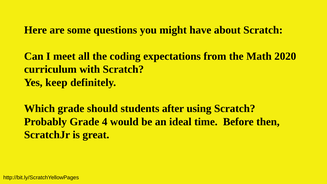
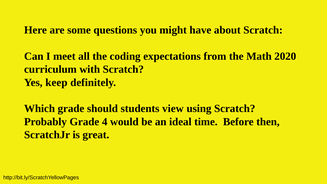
after: after -> view
